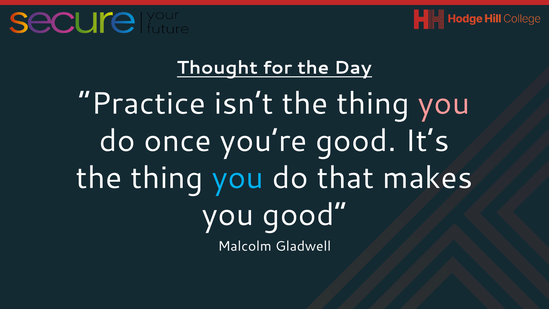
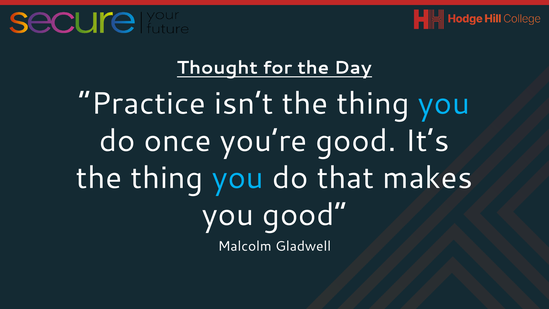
you at (444, 104) colour: pink -> light blue
